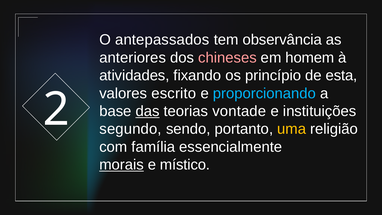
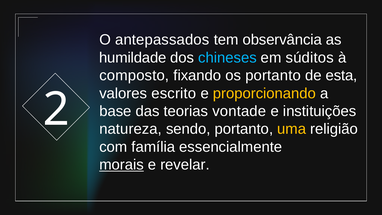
anteriores: anteriores -> humildade
chineses colour: pink -> light blue
homem: homem -> súditos
atividades: atividades -> composto
os princípio: princípio -> portanto
proporcionando colour: light blue -> yellow
das underline: present -> none
segundo: segundo -> natureza
místico: místico -> revelar
